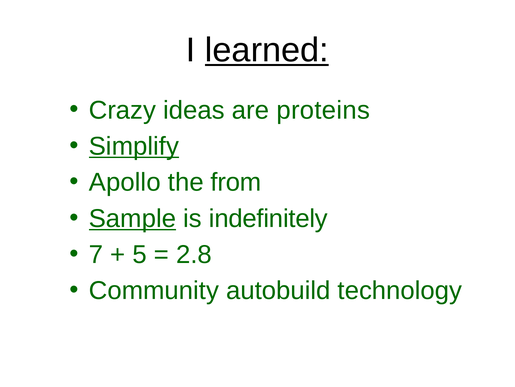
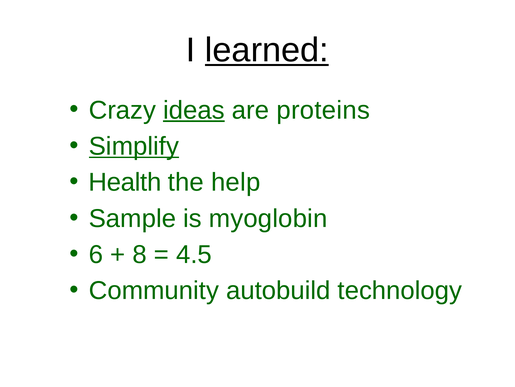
ideas underline: none -> present
Apollo: Apollo -> Health
from: from -> help
Sample underline: present -> none
indefinitely: indefinitely -> myoglobin
7: 7 -> 6
5: 5 -> 8
2.8: 2.8 -> 4.5
